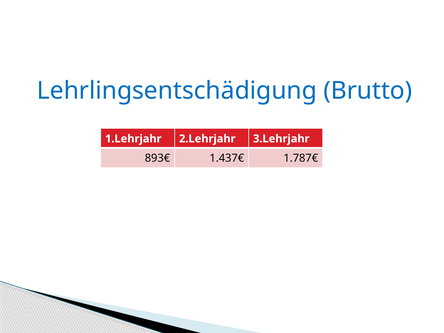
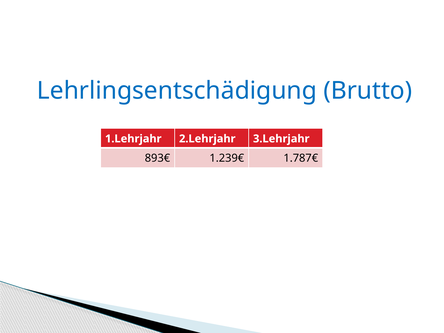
1.437€: 1.437€ -> 1.239€
